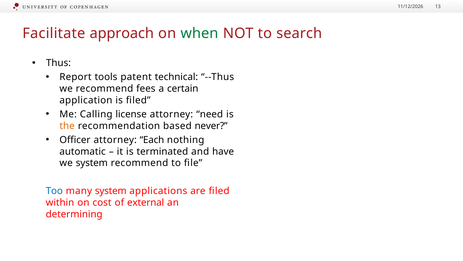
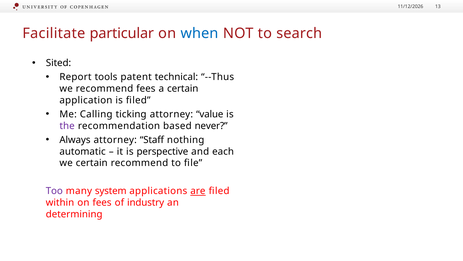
approach: approach -> particular
when colour: green -> blue
Thus: Thus -> Sited
license: license -> ticking
need: need -> value
the colour: orange -> purple
Officer: Officer -> Always
Each: Each -> Staff
terminated: terminated -> perspective
have: have -> each
we system: system -> certain
Too colour: blue -> purple
are underline: none -> present
on cost: cost -> fees
external: external -> industry
